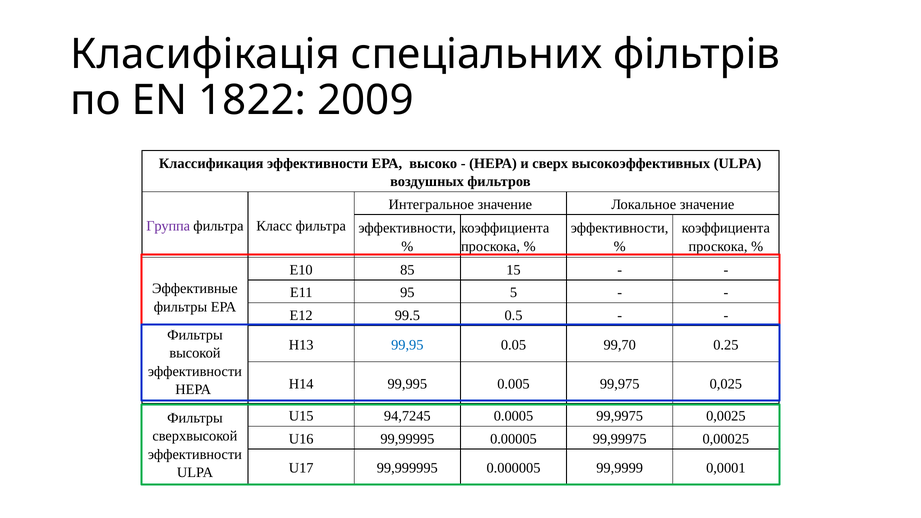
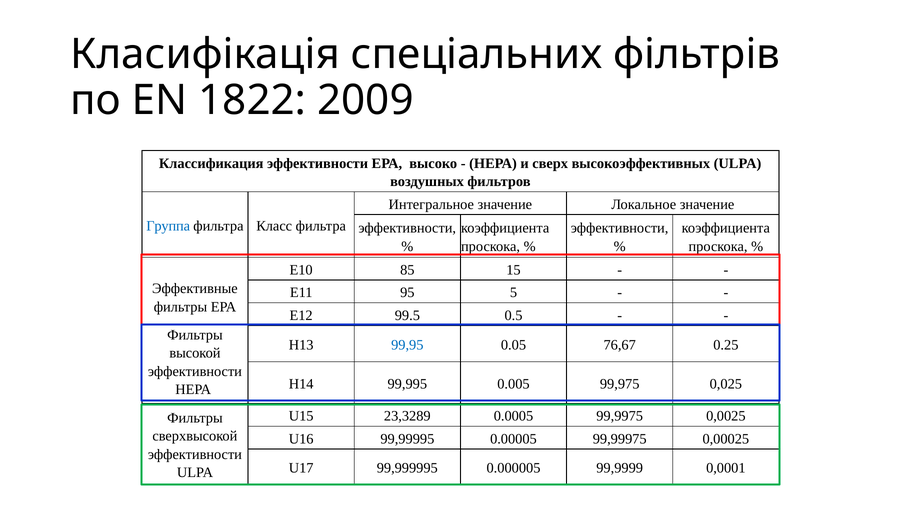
Группа colour: purple -> blue
99,70: 99,70 -> 76,67
94,7245: 94,7245 -> 23,3289
